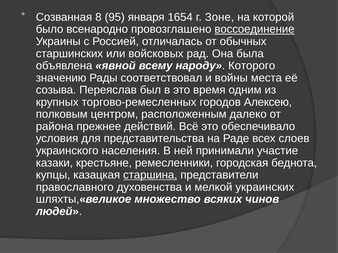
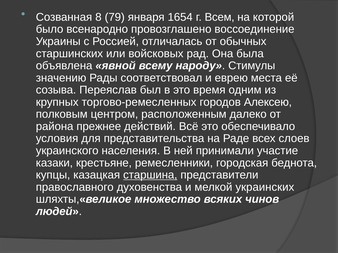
95: 95 -> 79
Зоне: Зоне -> Всем
воссоединение underline: present -> none
Которого: Которого -> Стимулы
войны: войны -> еврею
